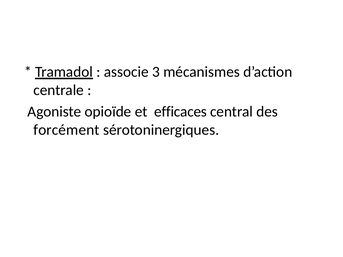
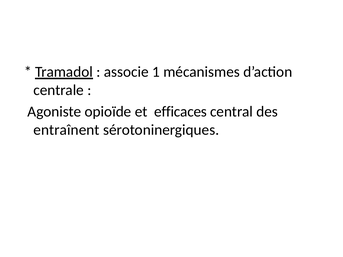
3: 3 -> 1
forcément: forcément -> entraînent
